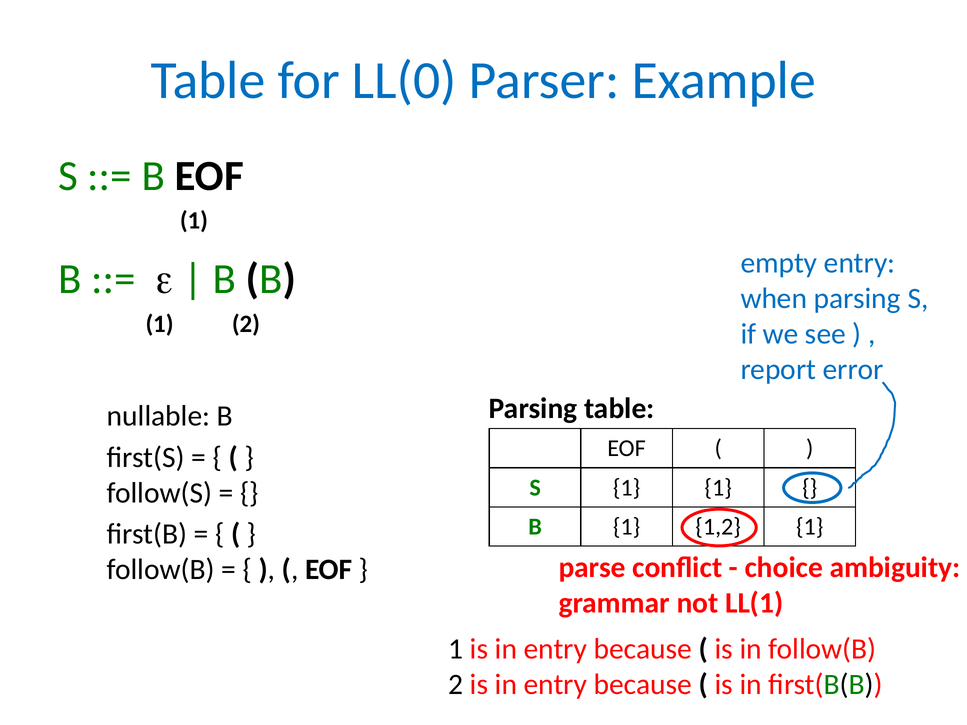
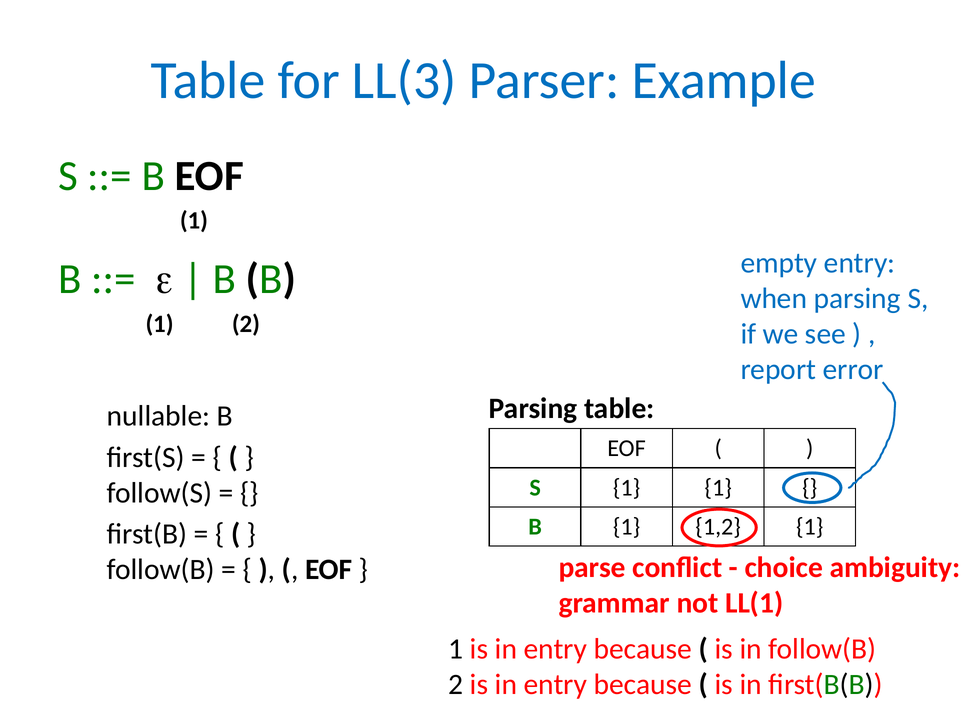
LL(0: LL(0 -> LL(3
